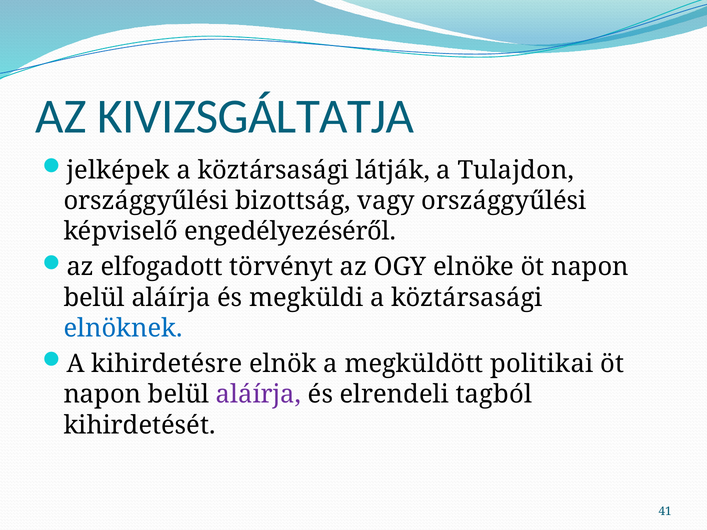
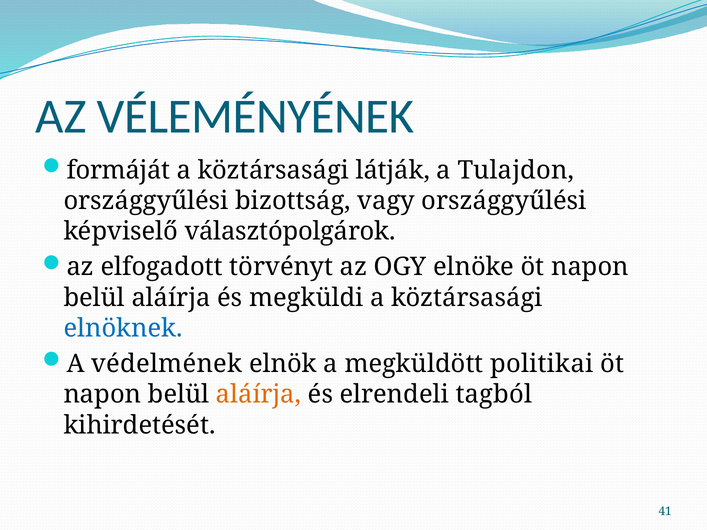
KIVIZSGÁLTATJA: KIVIZSGÁLTATJA -> VÉLEMÉNYÉNEK
jelképek: jelképek -> formáját
engedélyezéséről: engedélyezéséről -> választópolgárok
kihirdetésre: kihirdetésre -> védelmének
aláírja at (259, 395) colour: purple -> orange
